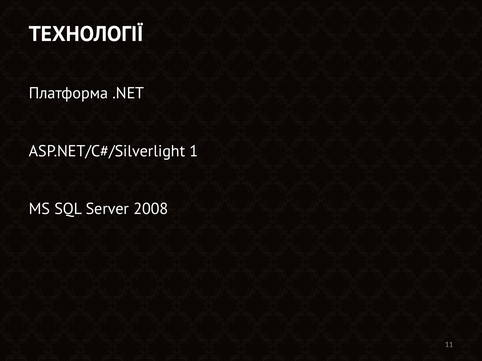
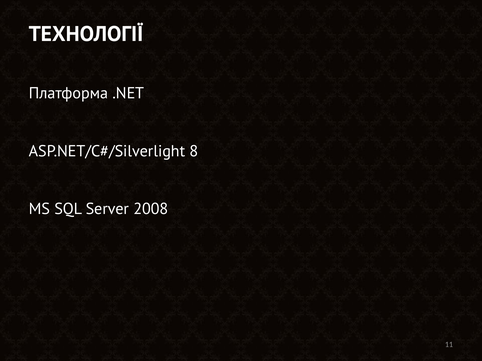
1: 1 -> 8
